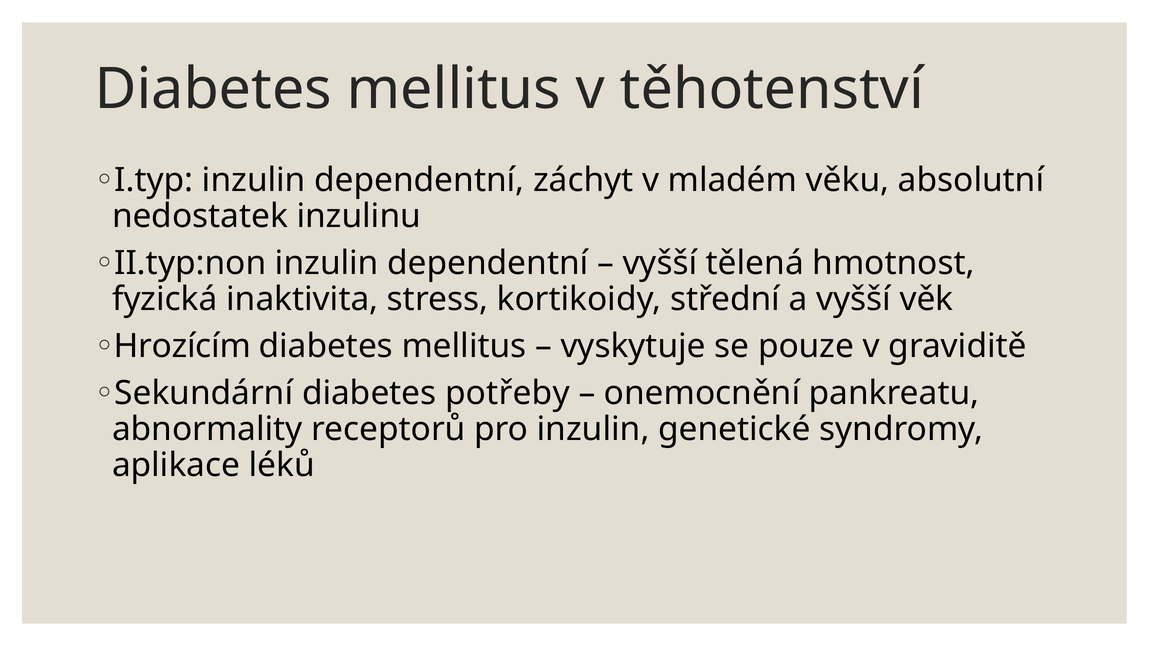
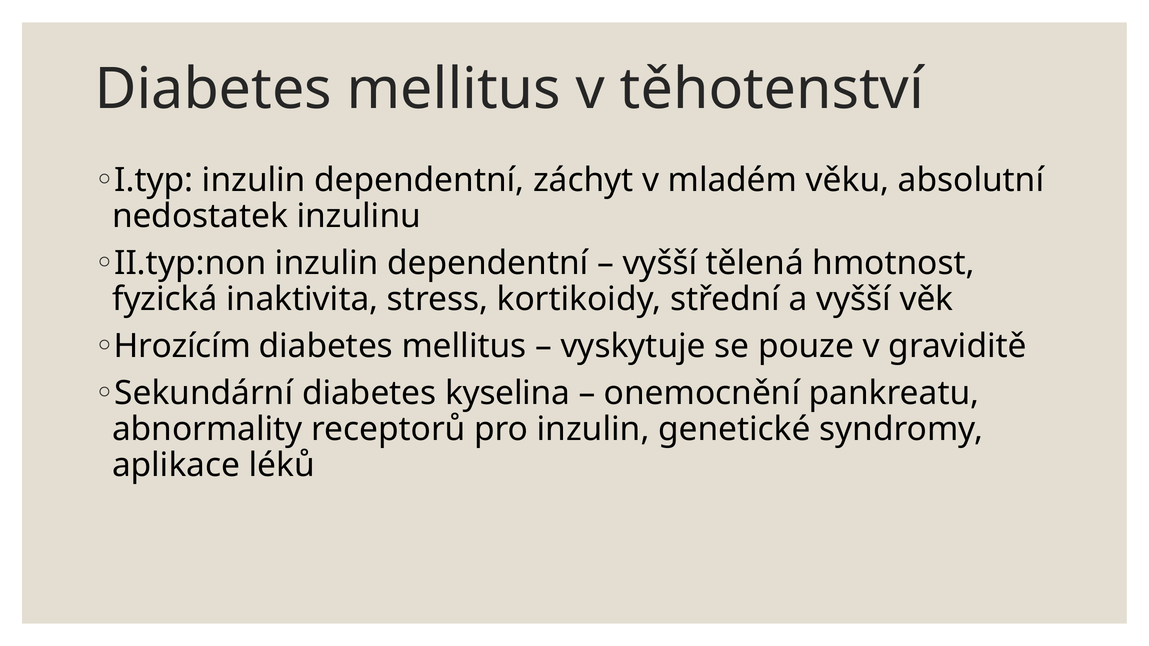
potřeby: potřeby -> kyselina
